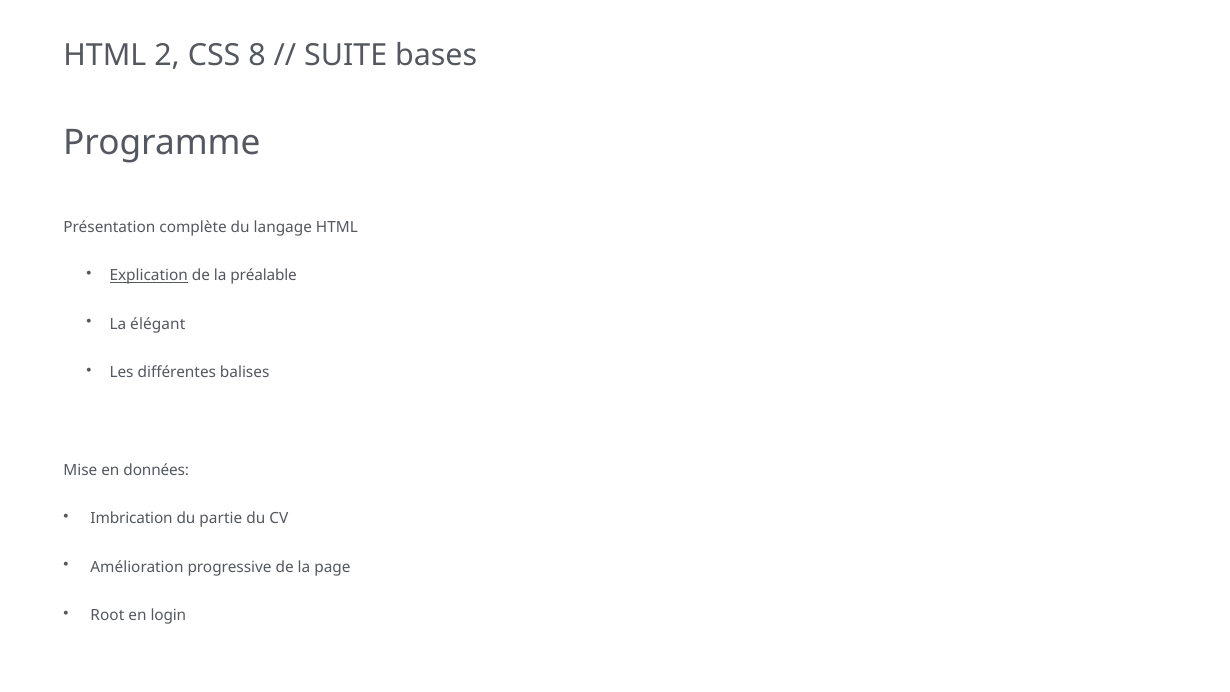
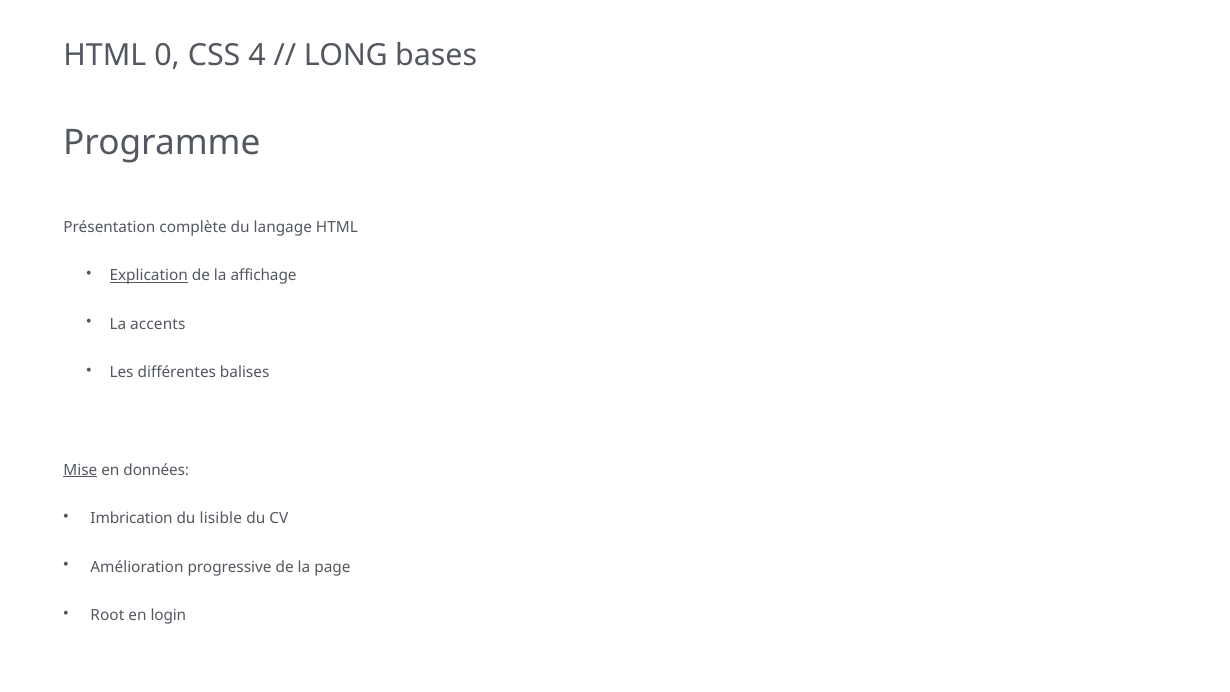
2: 2 -> 0
8: 8 -> 4
SUITE: SUITE -> LONG
préalable: préalable -> affichage
élégant: élégant -> accents
Mise underline: none -> present
partie: partie -> lisible
